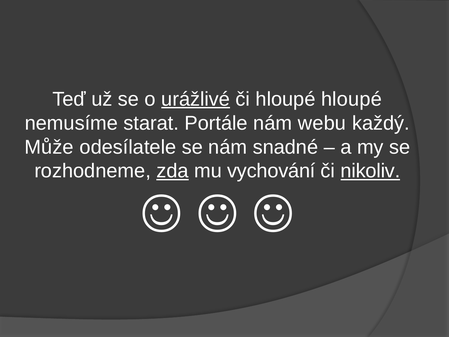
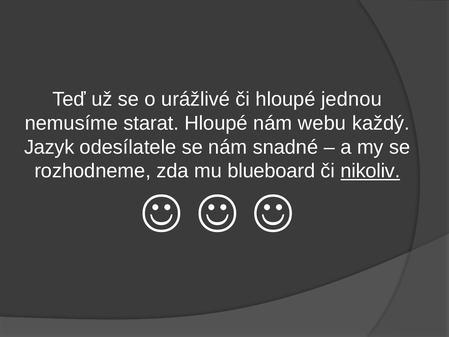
urážlivé underline: present -> none
hloupé hloupé: hloupé -> jednou
starat Portále: Portále -> Hloupé
Může: Může -> Jazyk
zda underline: present -> none
vychování: vychování -> blueboard
